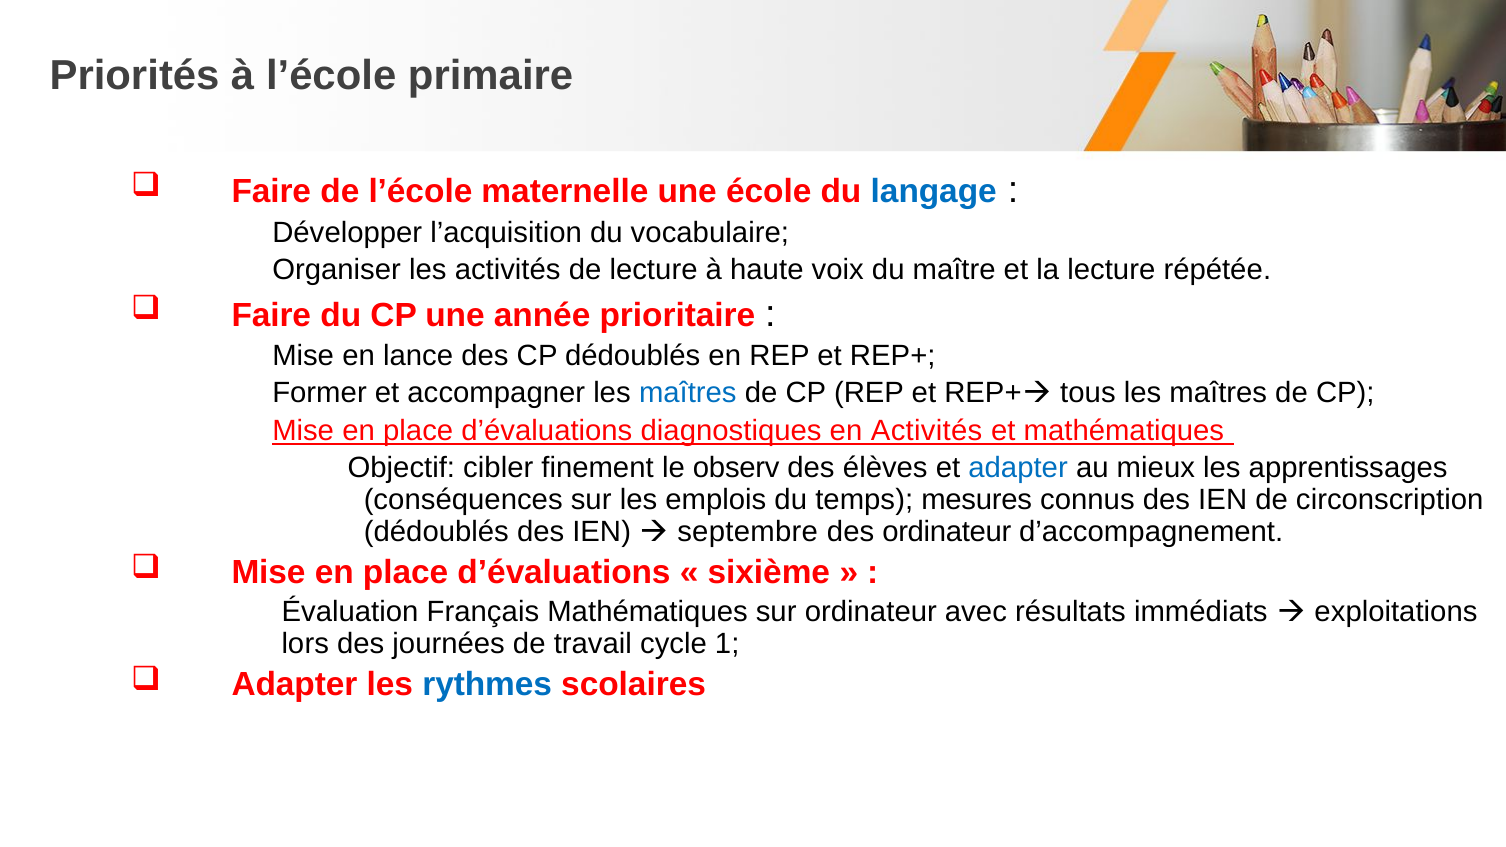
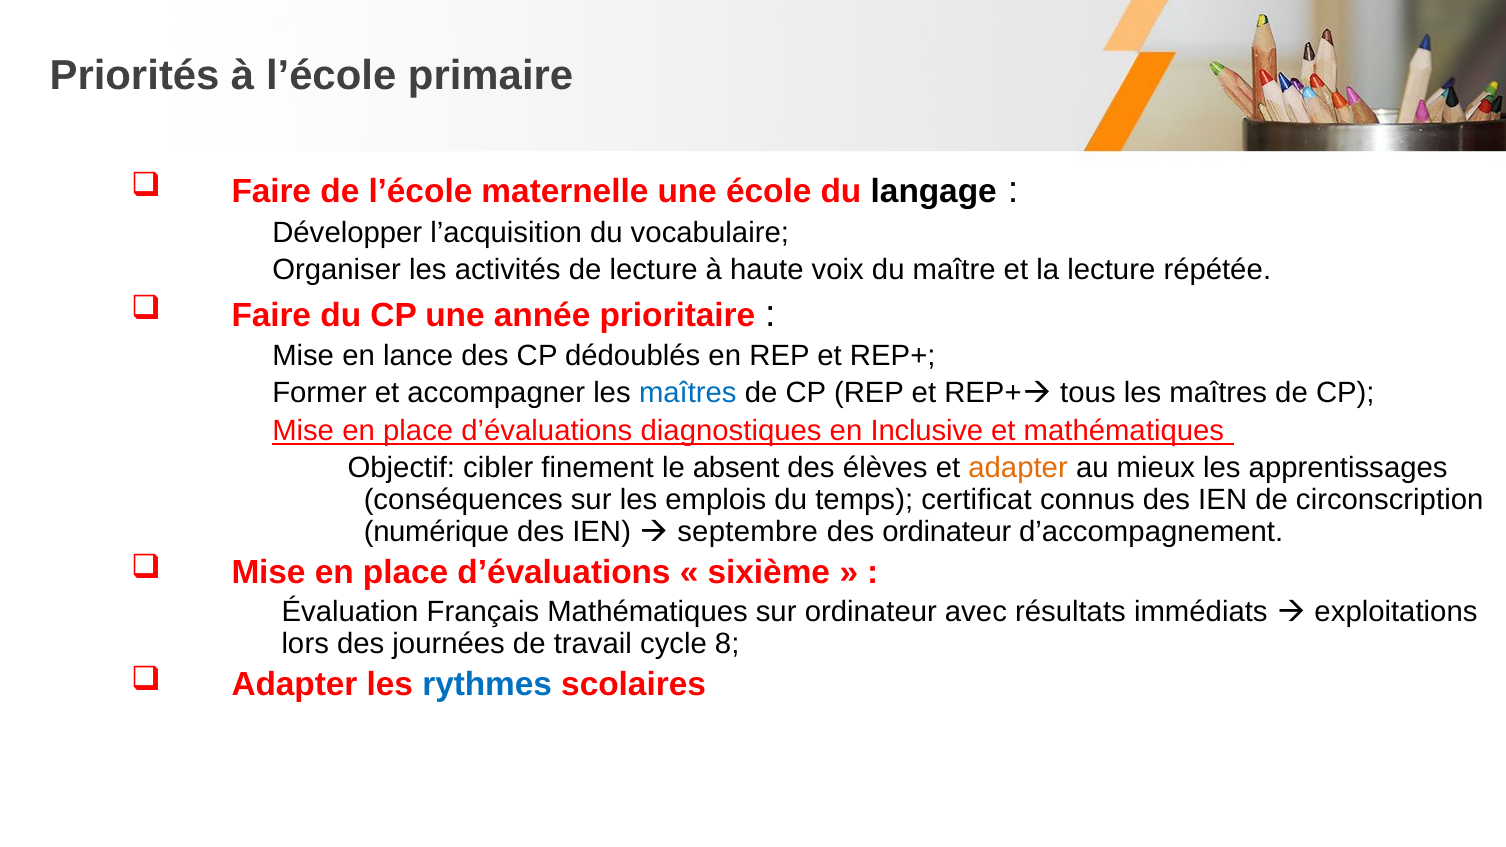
langage colour: blue -> black
en Activités: Activités -> Inclusive
observ: observ -> absent
adapter at (1018, 468) colour: blue -> orange
mesures: mesures -> certificat
dédoublés at (436, 532): dédoublés -> numérique
1: 1 -> 8
